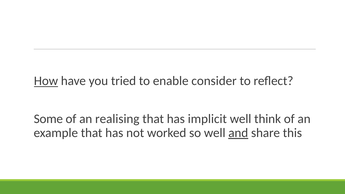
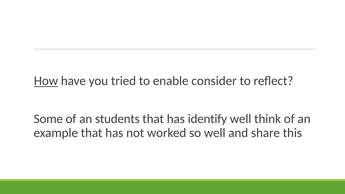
realising: realising -> students
implicit: implicit -> identify
and underline: present -> none
